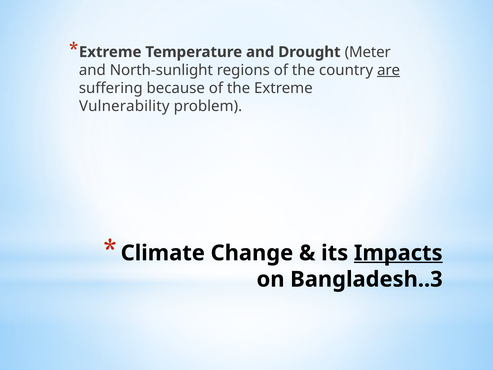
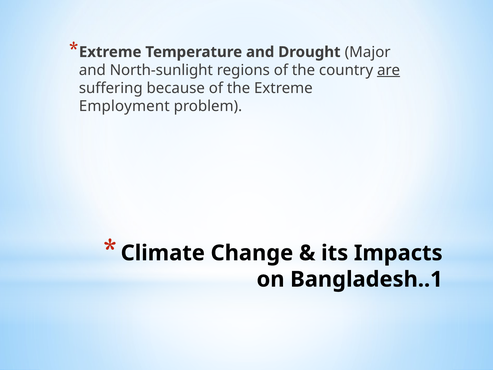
Meter: Meter -> Major
Vulnerability: Vulnerability -> Employment
Impacts underline: present -> none
Bangladesh..3: Bangladesh..3 -> Bangladesh..1
